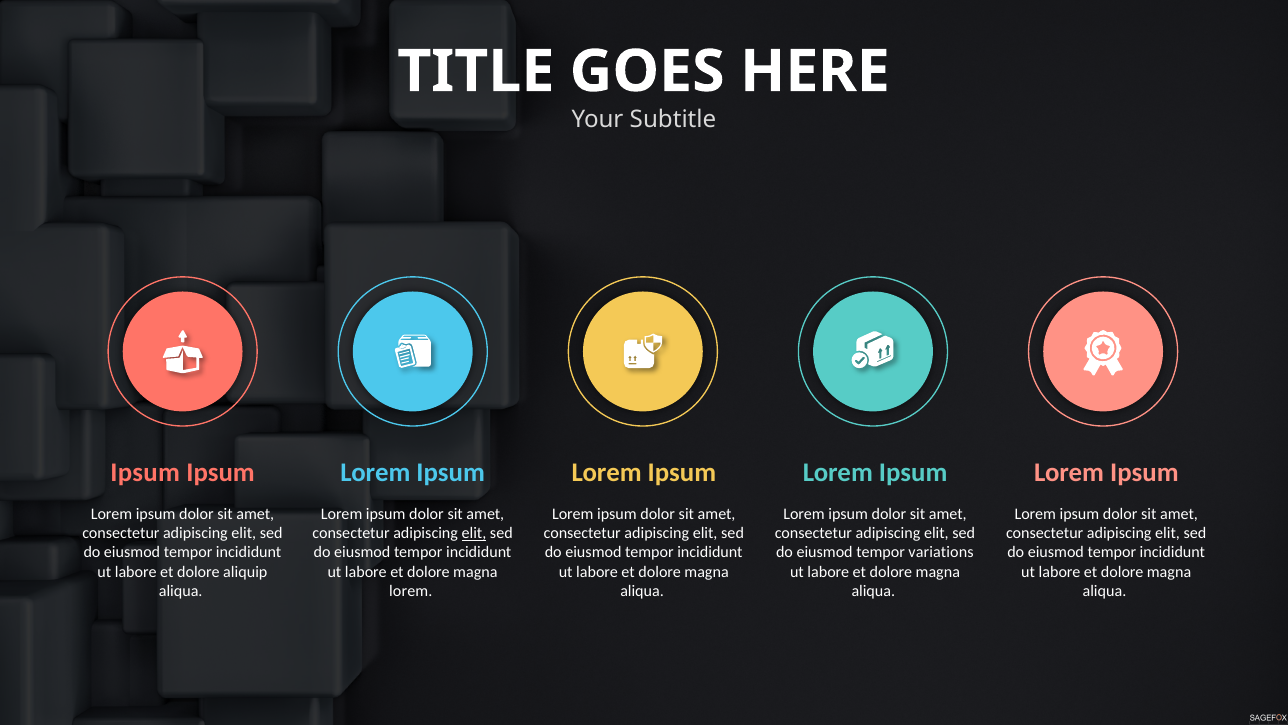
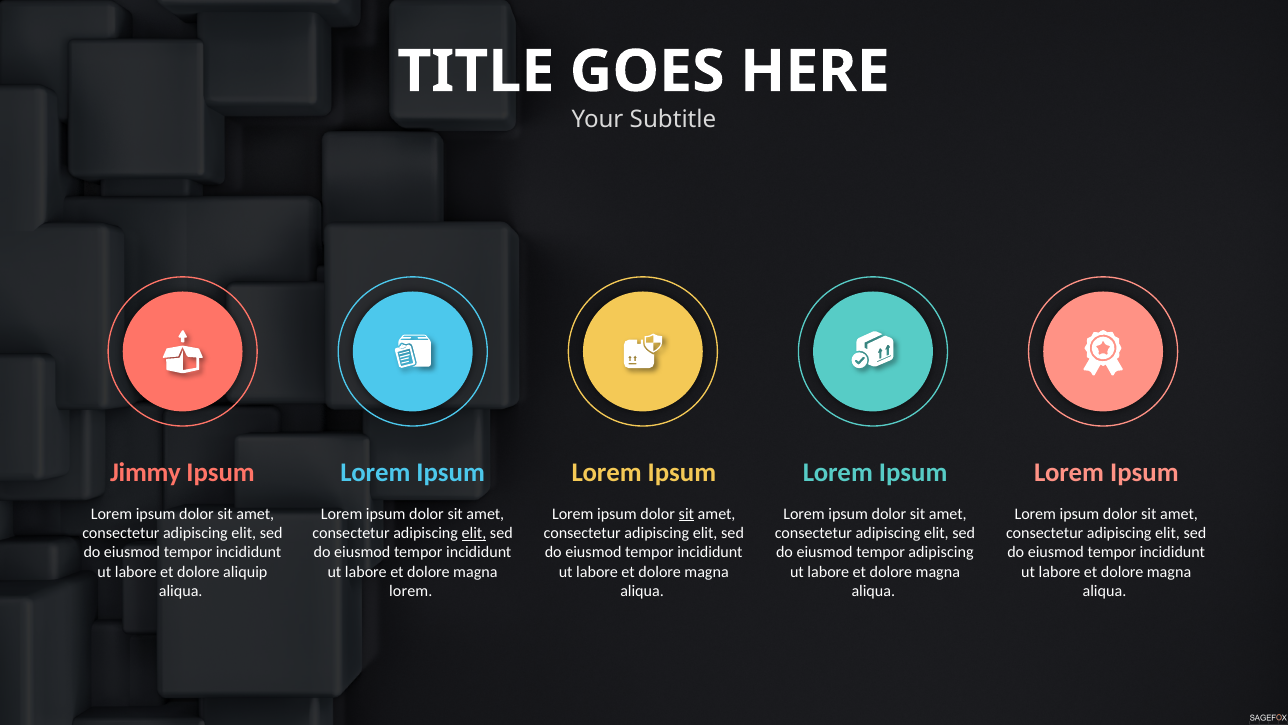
Ipsum at (145, 472): Ipsum -> Jimmy
sit at (686, 514) underline: none -> present
tempor variations: variations -> adipiscing
